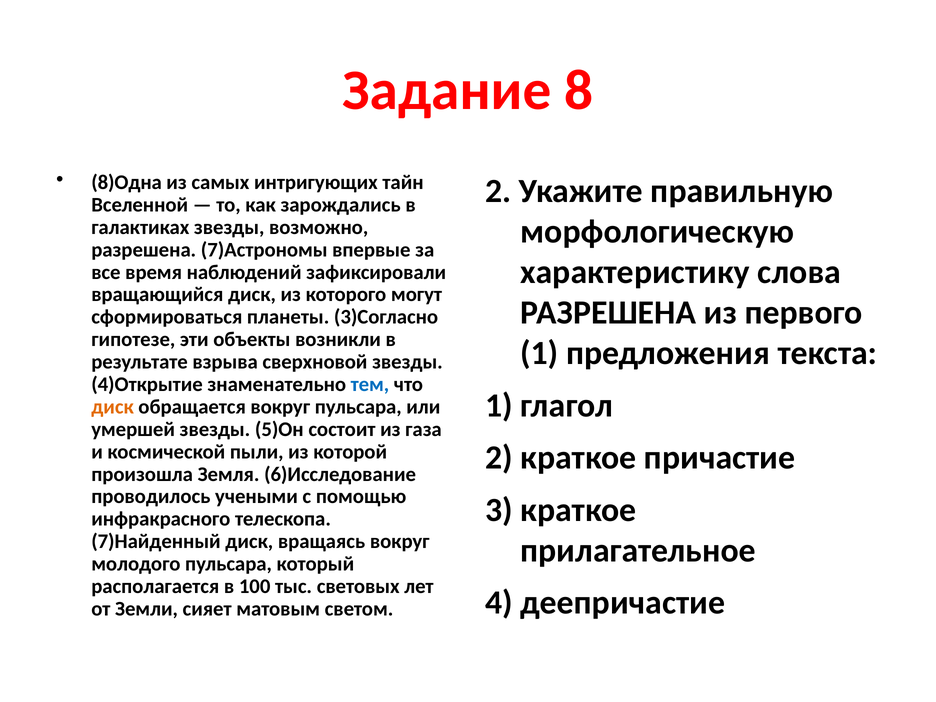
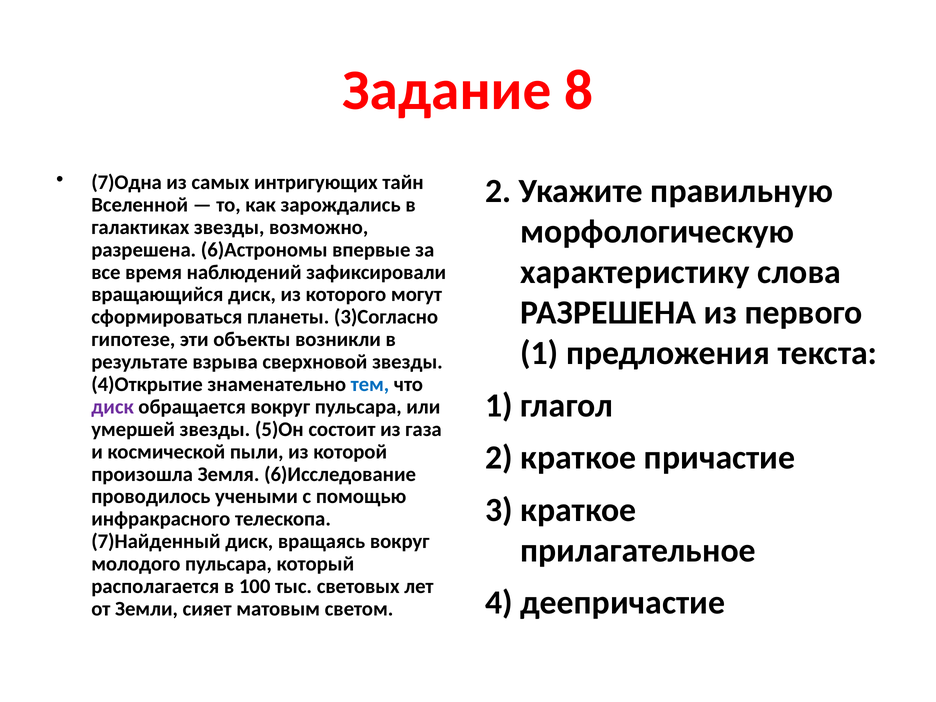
8)Одна: 8)Одна -> 7)Одна
7)Астрономы: 7)Астрономы -> 6)Астрономы
диск at (113, 407) colour: orange -> purple
